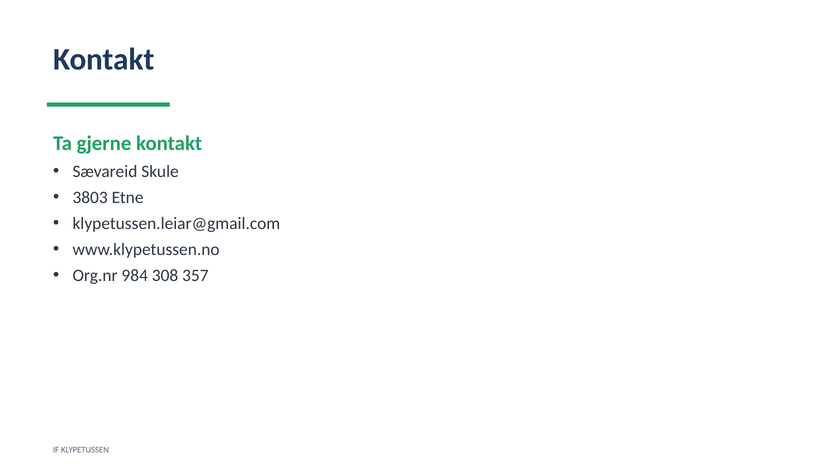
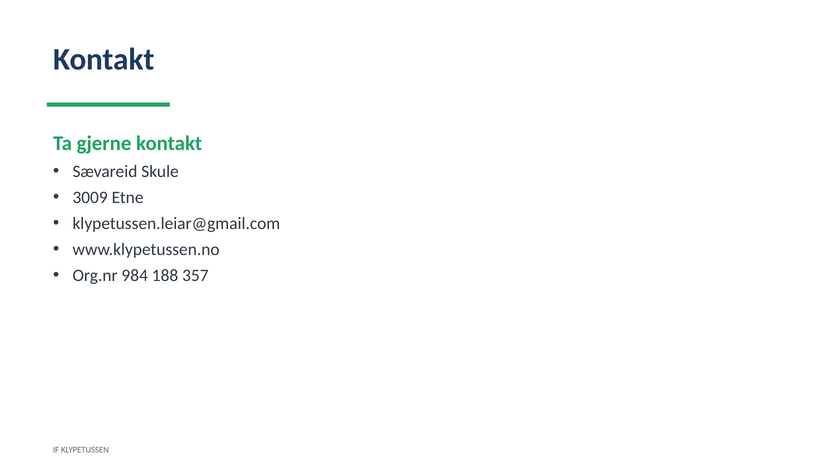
3803: 3803 -> 3009
308: 308 -> 188
